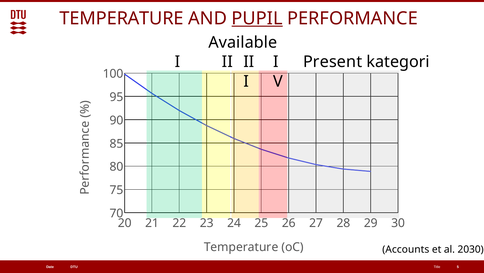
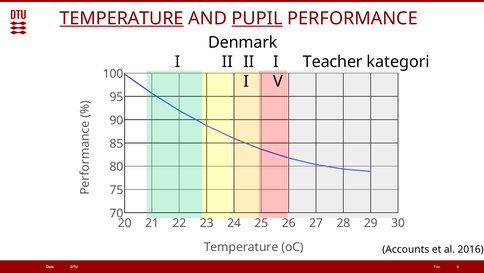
TEMPERATURE at (122, 18) underline: none -> present
Available: Available -> Denmark
Present: Present -> Teacher
2030: 2030 -> 2016
